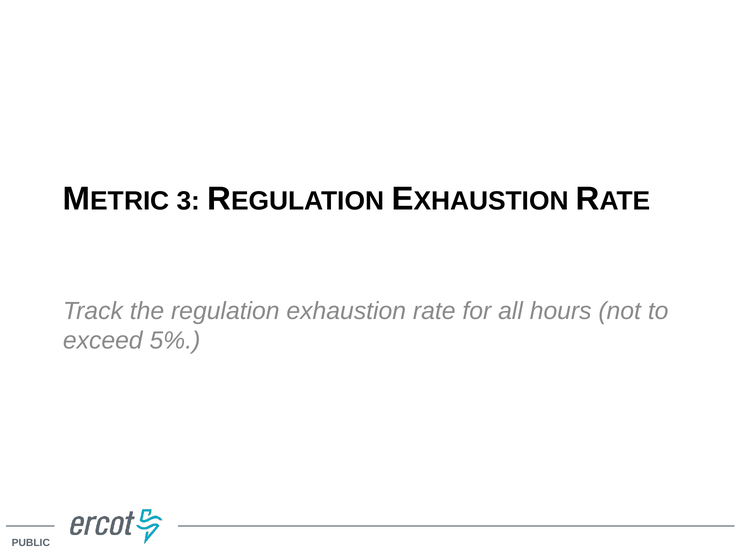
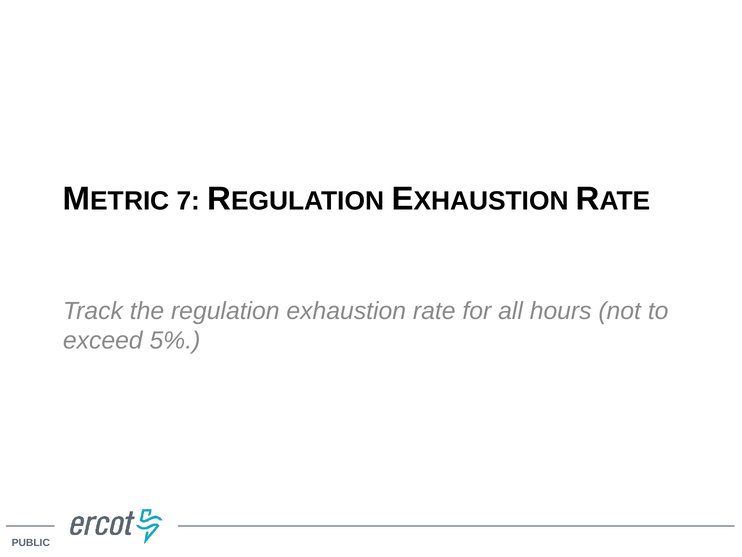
3: 3 -> 7
